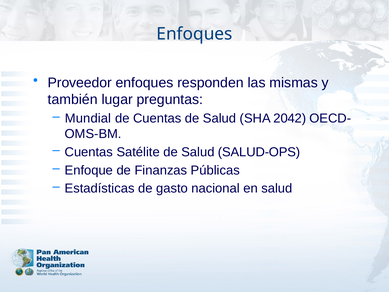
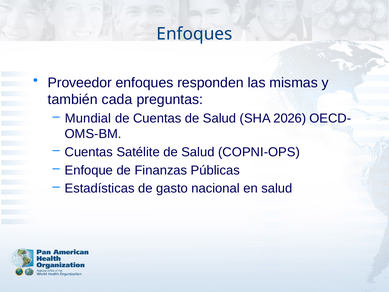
lugar: lugar -> cada
2042: 2042 -> 2026
SALUD-OPS: SALUD-OPS -> COPNI-OPS
